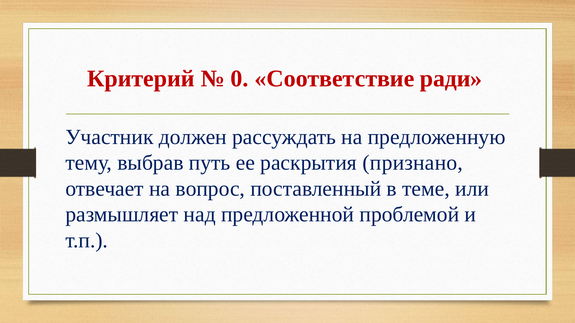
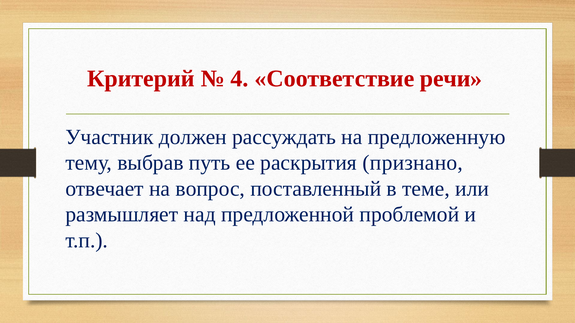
0: 0 -> 4
ради: ради -> речи
